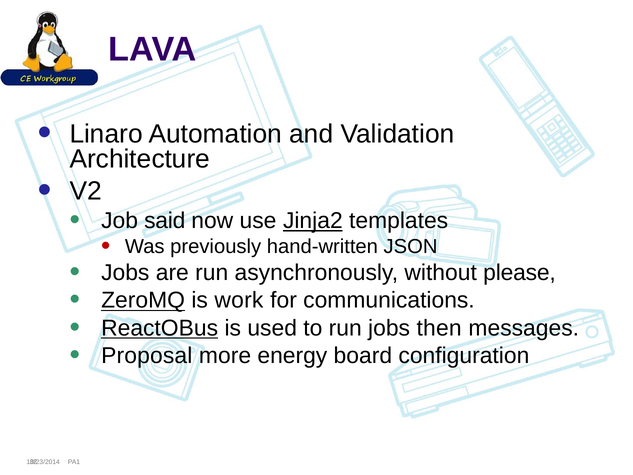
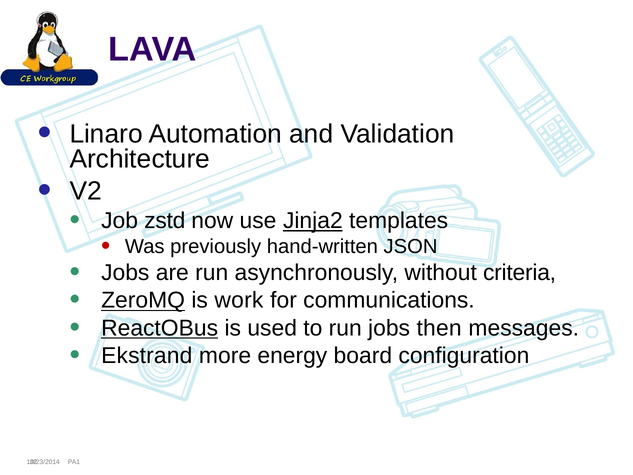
said: said -> zstd
please: please -> criteria
Proposal: Proposal -> Ekstrand
